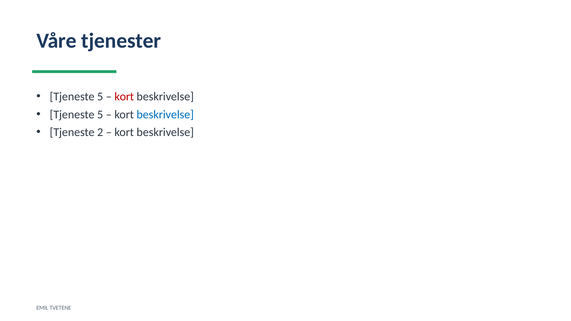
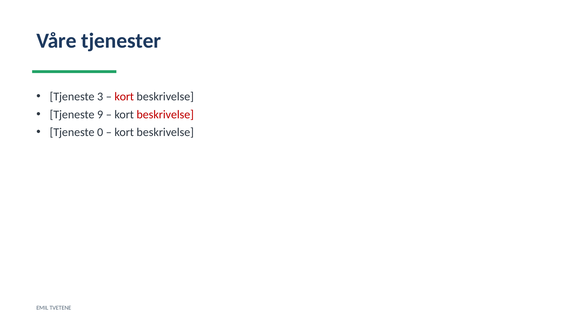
5 at (100, 97): 5 -> 3
5 at (100, 115): 5 -> 9
beskrivelse at (165, 115) colour: blue -> red
2: 2 -> 0
